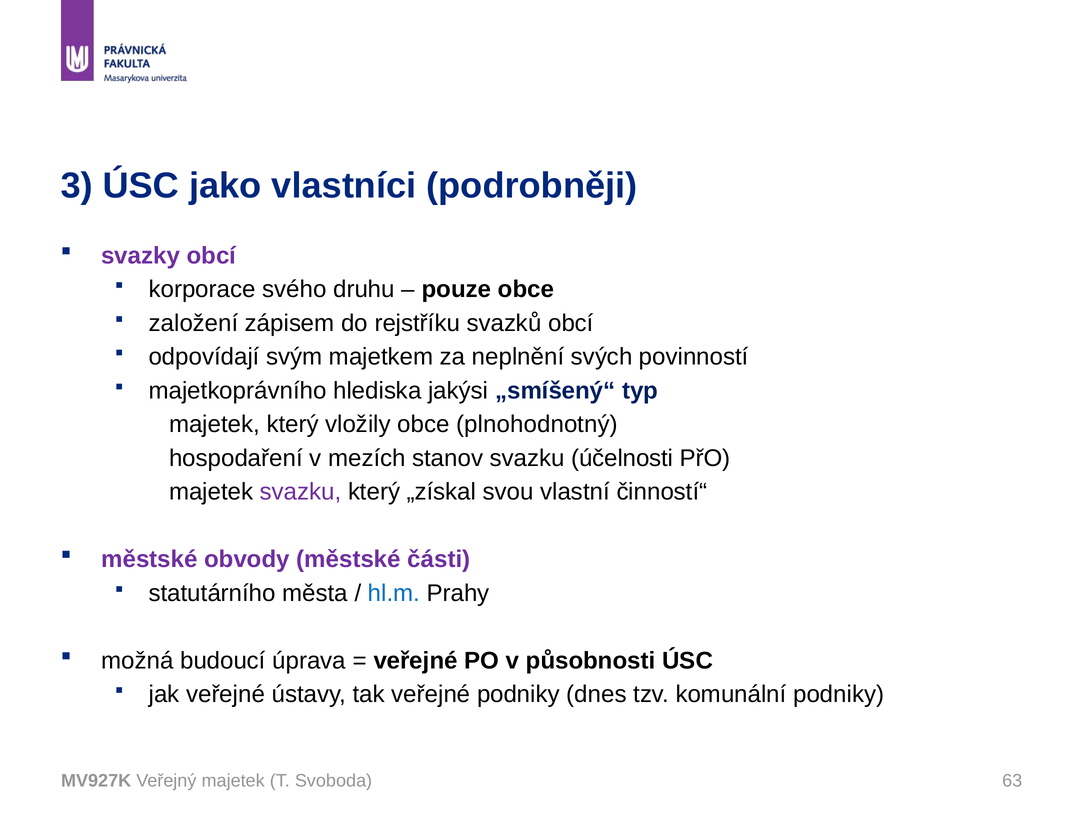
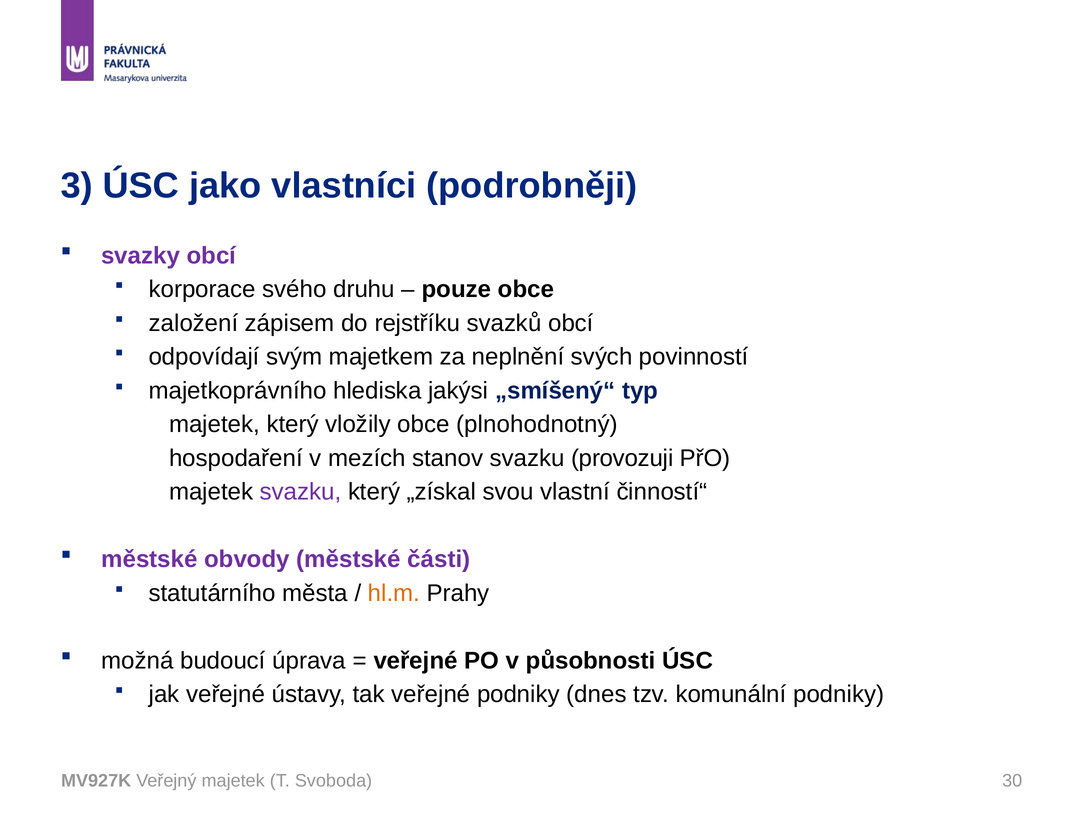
účelnosti: účelnosti -> provozuji
hl.m colour: blue -> orange
63: 63 -> 30
